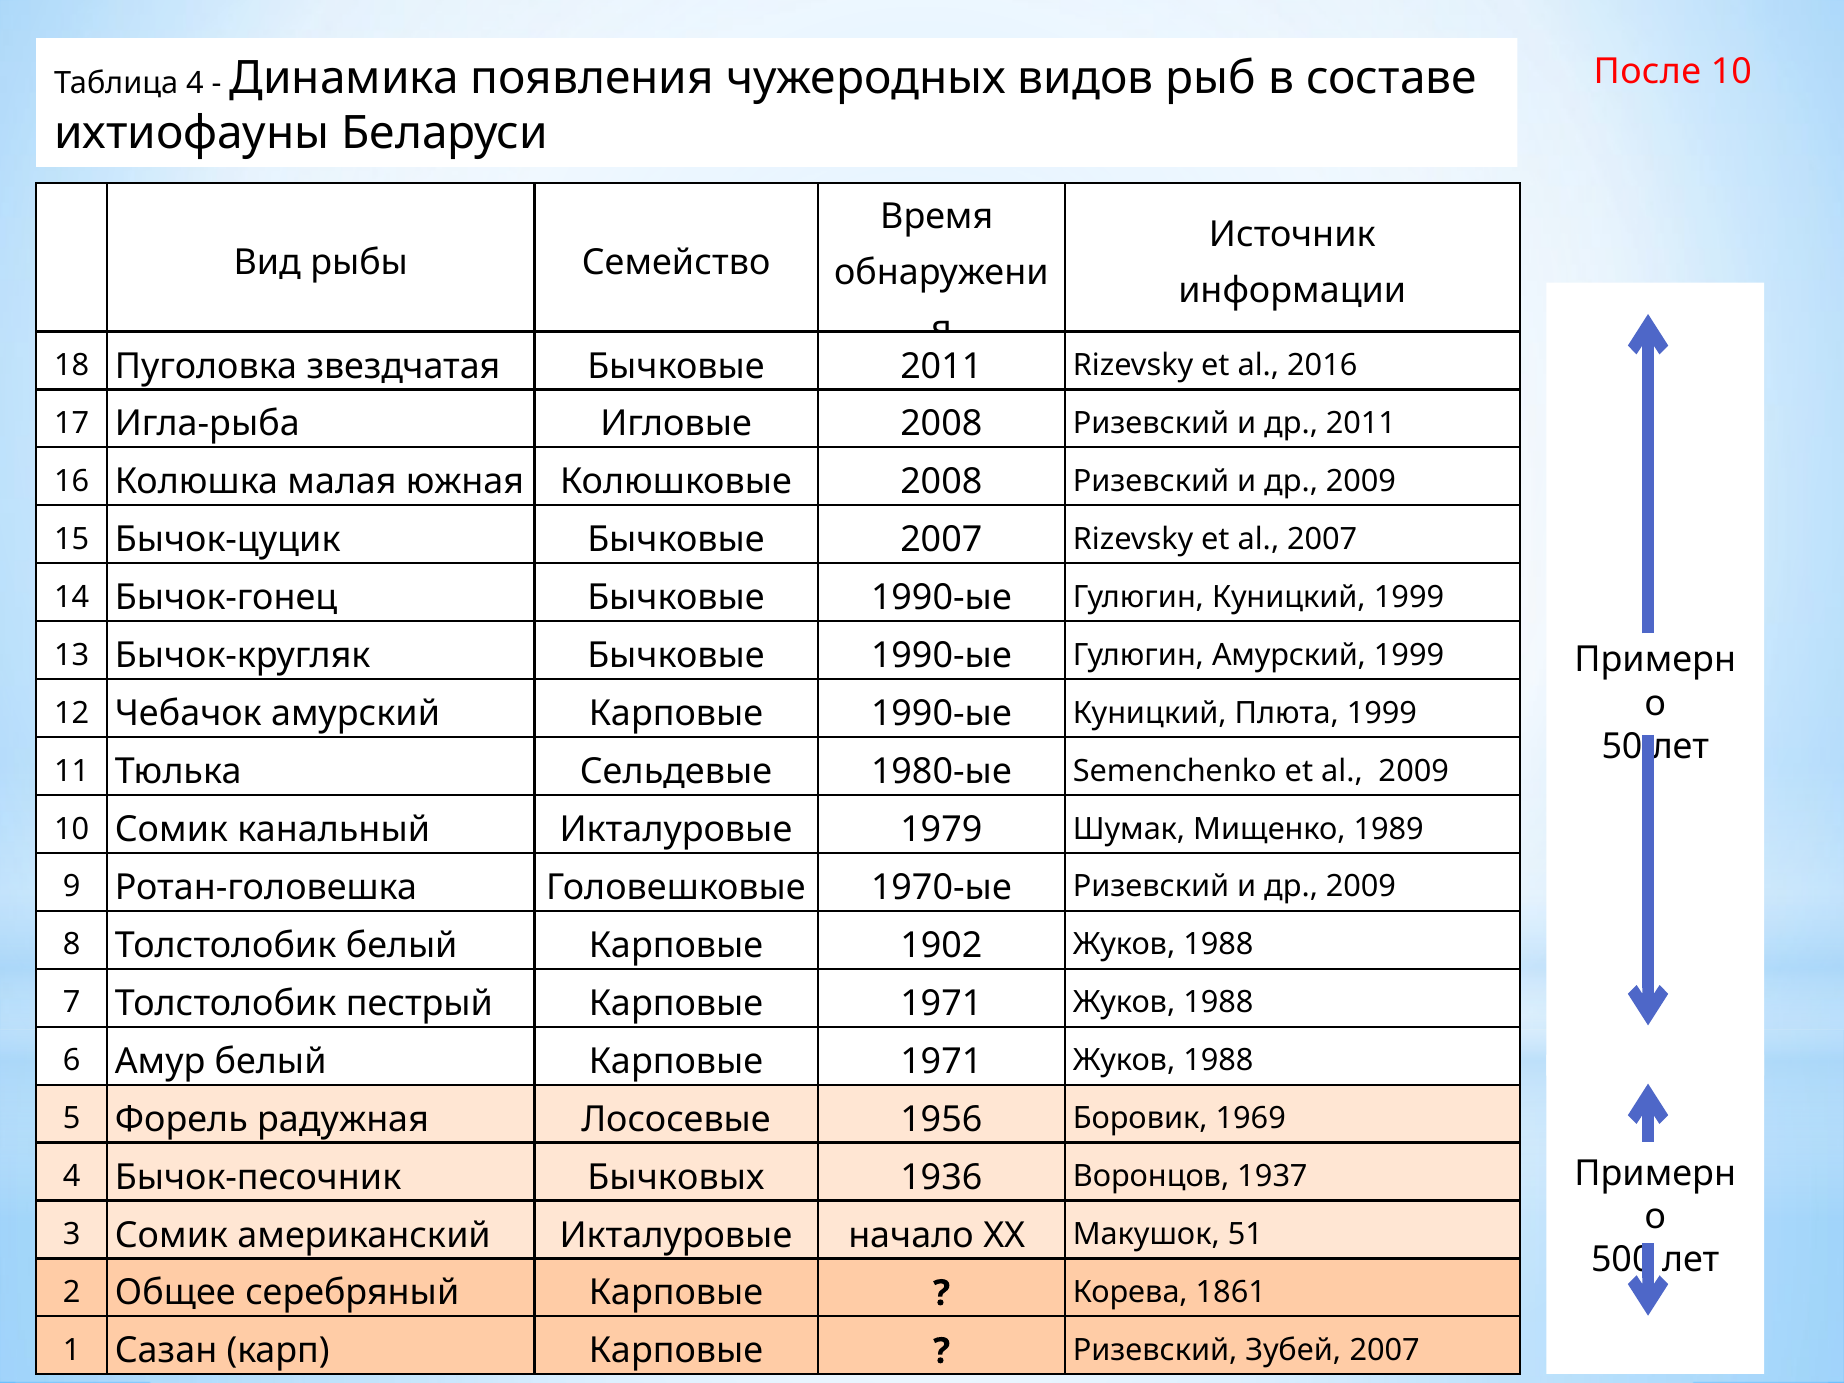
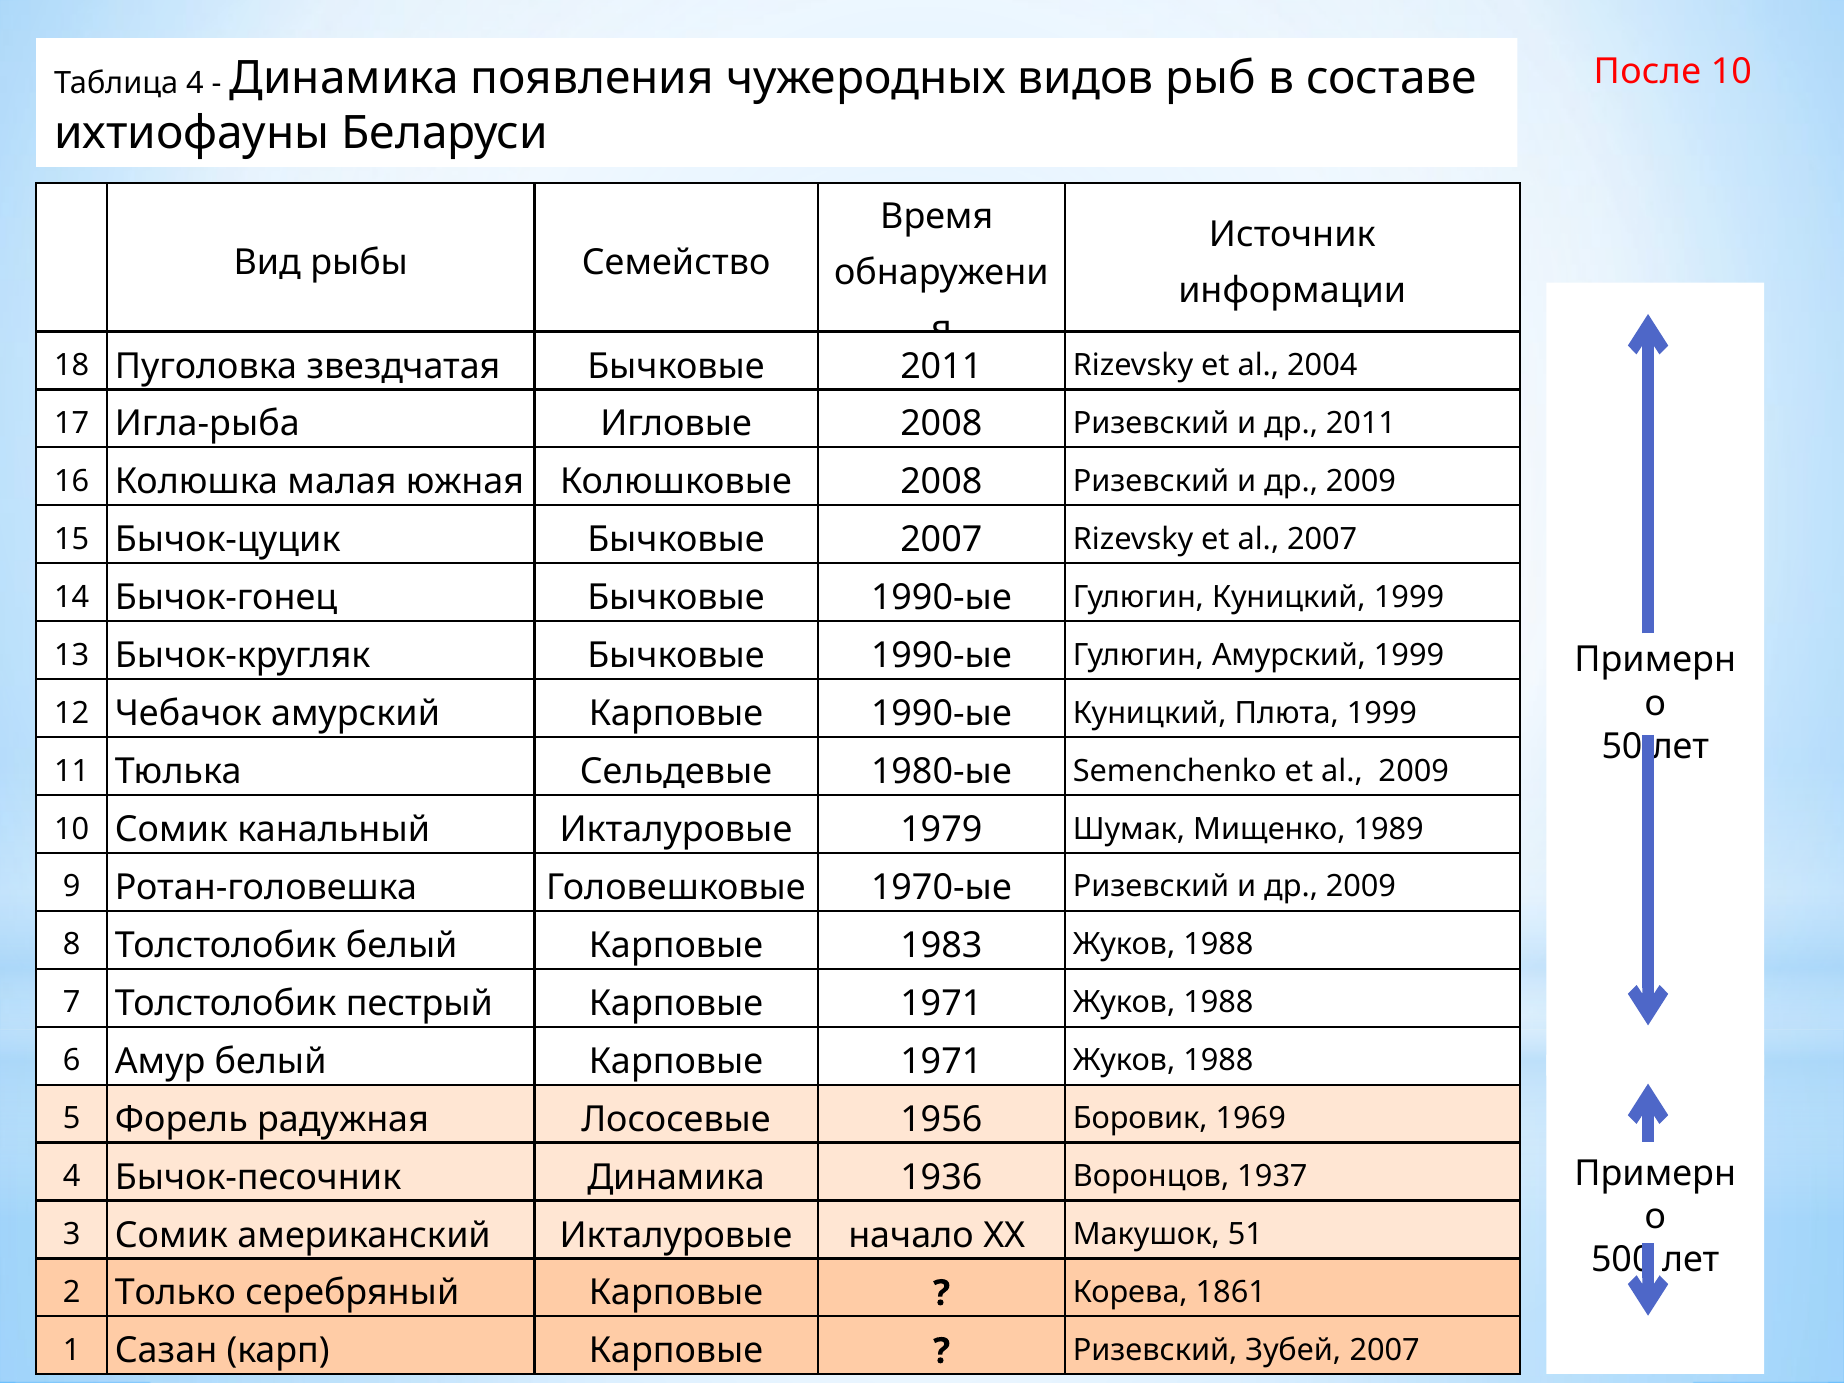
2016: 2016 -> 2004
1902: 1902 -> 1983
Бычок-песочник Бычковых: Бычковых -> Динамика
Общее: Общее -> Только
